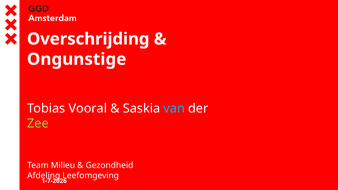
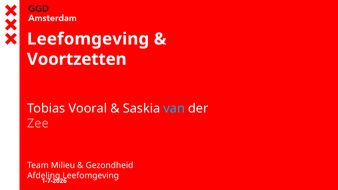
Overschrijding at (88, 39): Overschrijding -> Leefomgeving
Ongunstige: Ongunstige -> Voortzetten
Zee colour: light green -> pink
